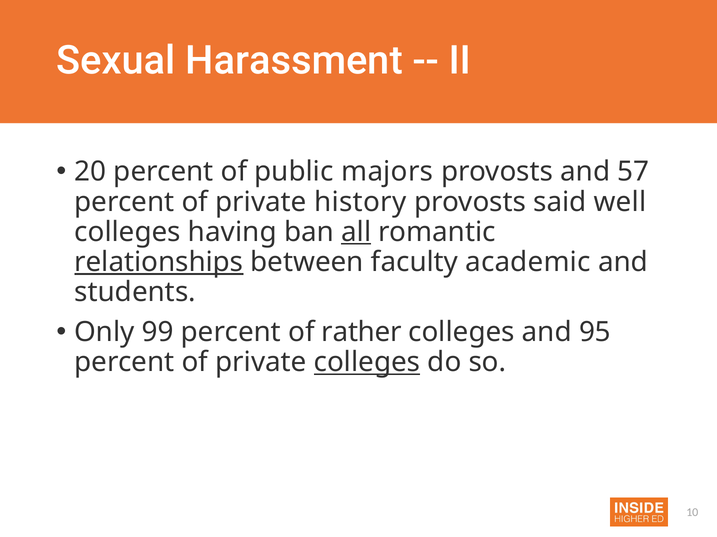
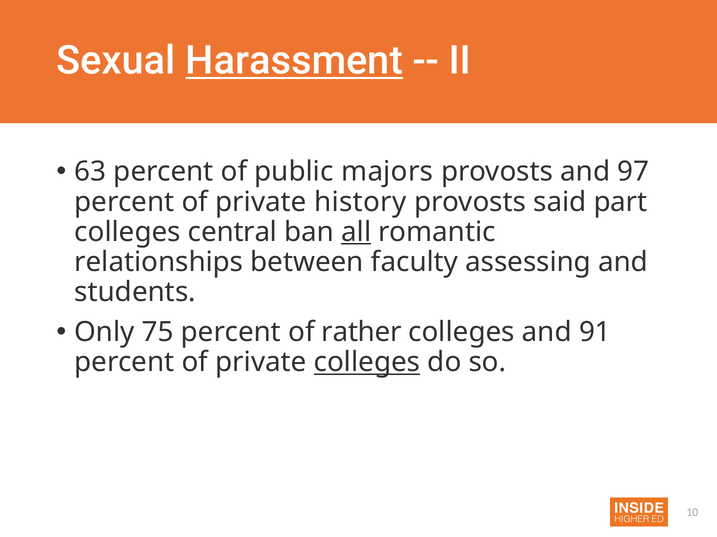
Harassment underline: none -> present
20: 20 -> 63
57: 57 -> 97
well: well -> part
having: having -> central
relationships underline: present -> none
academic: academic -> assessing
99: 99 -> 75
95: 95 -> 91
